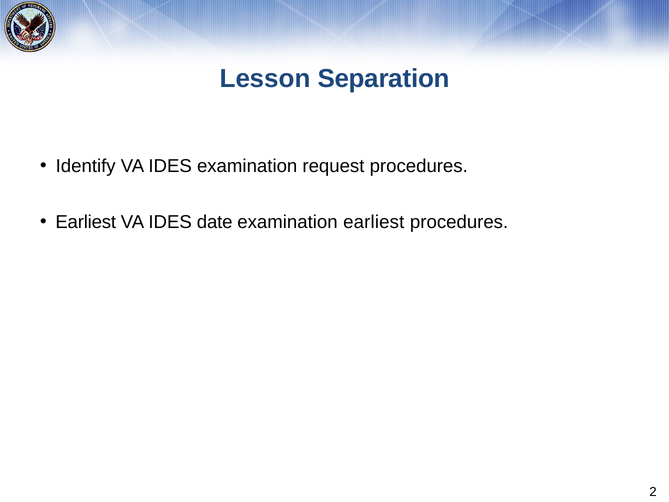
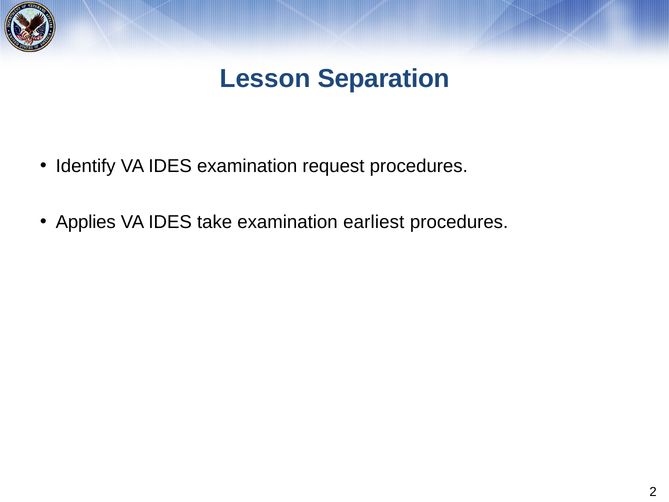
Earliest at (86, 222): Earliest -> Applies
date: date -> take
